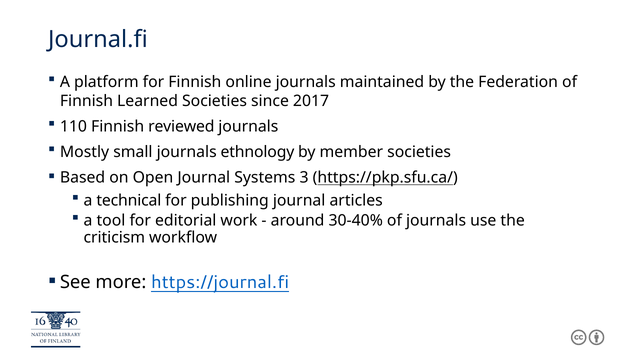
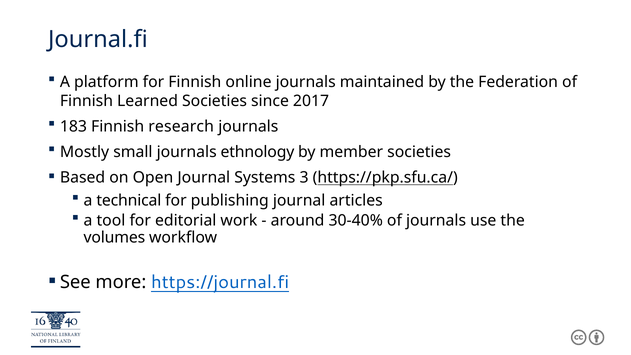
110: 110 -> 183
reviewed: reviewed -> research
criticism: criticism -> volumes
